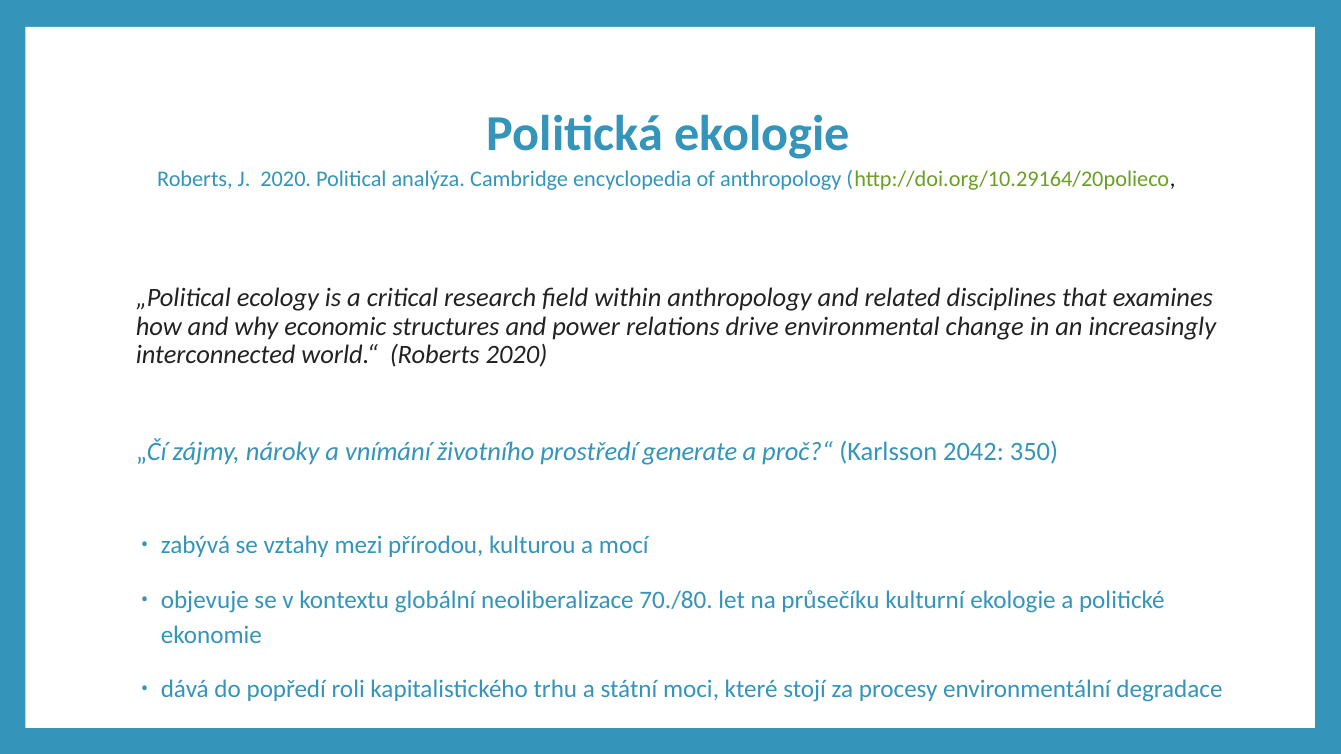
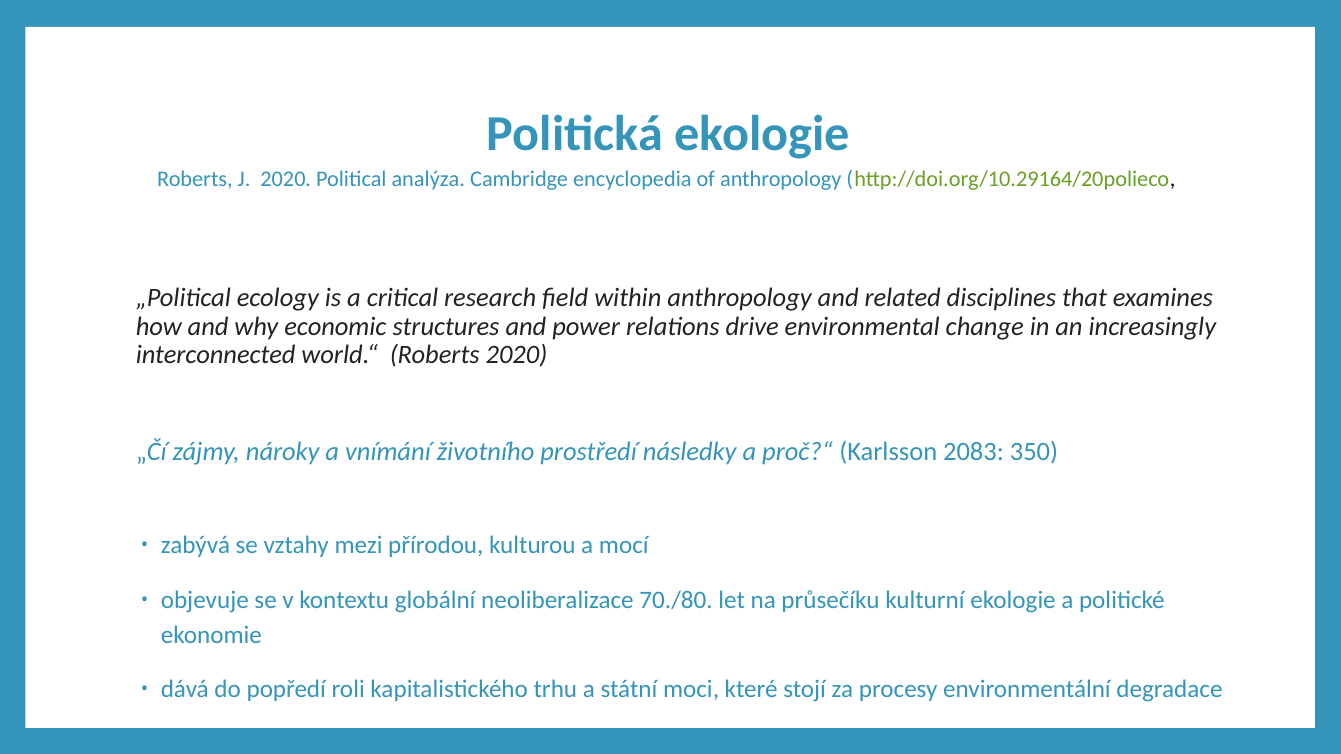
generate: generate -> následky
2042: 2042 -> 2083
